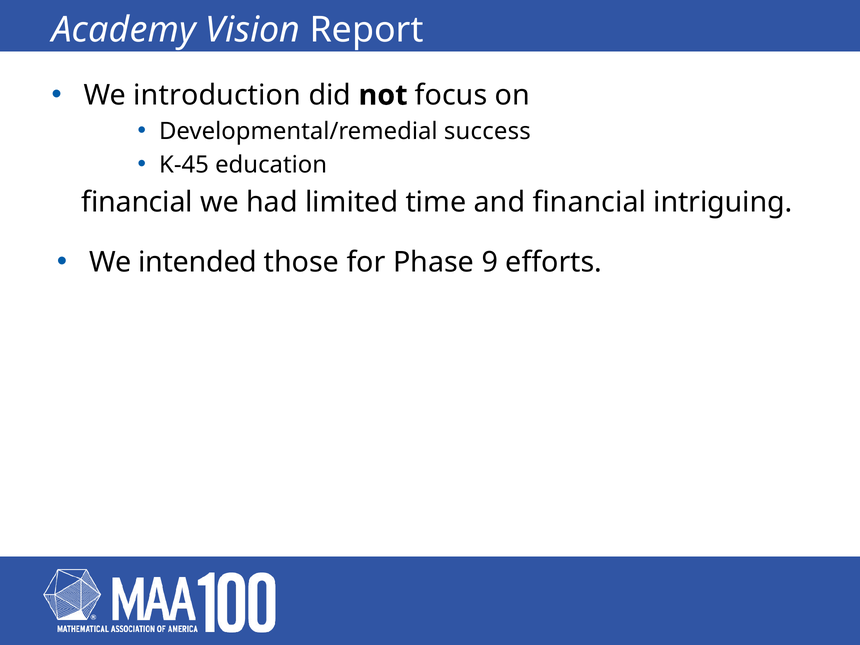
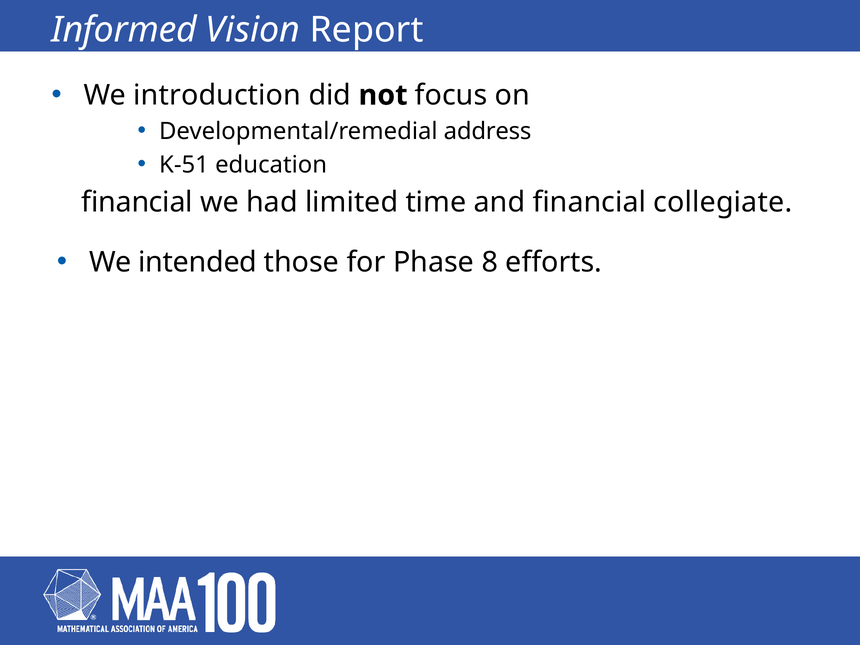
Academy: Academy -> Informed
success: success -> address
K-45: K-45 -> K-51
intriguing: intriguing -> collegiate
9: 9 -> 8
